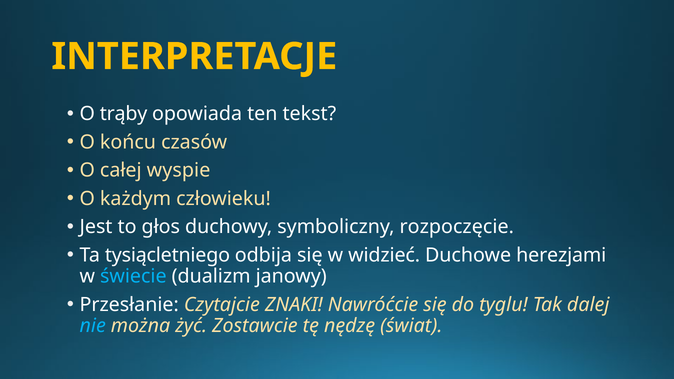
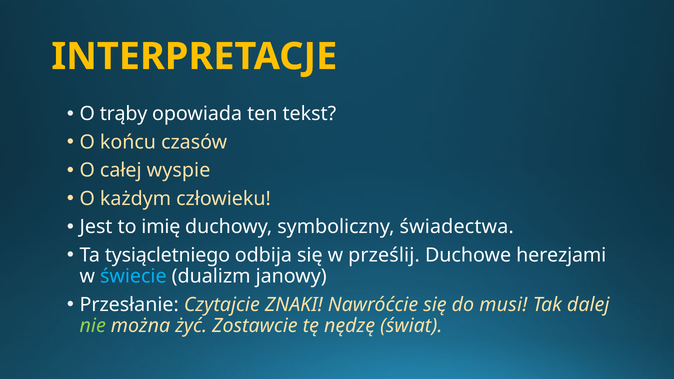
głos: głos -> imię
rozpoczęcie: rozpoczęcie -> świadectwa
widzieć: widzieć -> prześlij
tyglu: tyglu -> musi
nie colour: light blue -> light green
